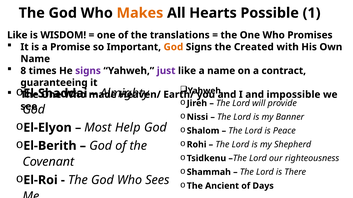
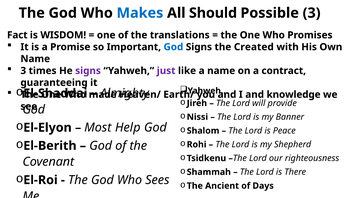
Makes colour: orange -> blue
Hearts: Hearts -> Should
Possible 1: 1 -> 3
Like at (17, 35): Like -> Fact
God at (173, 47) colour: orange -> blue
8 at (23, 71): 8 -> 3
impossible: impossible -> knowledge
